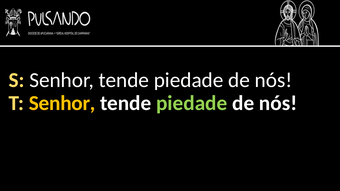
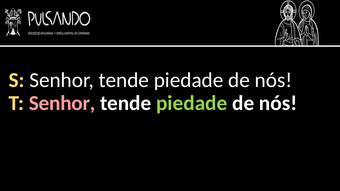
Senhor at (62, 103) colour: yellow -> pink
